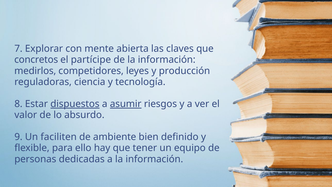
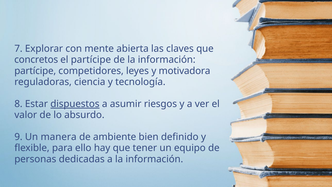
medirlos at (35, 71): medirlos -> partícipe
producción: producción -> motivadora
asumir underline: present -> none
faciliten: faciliten -> manera
